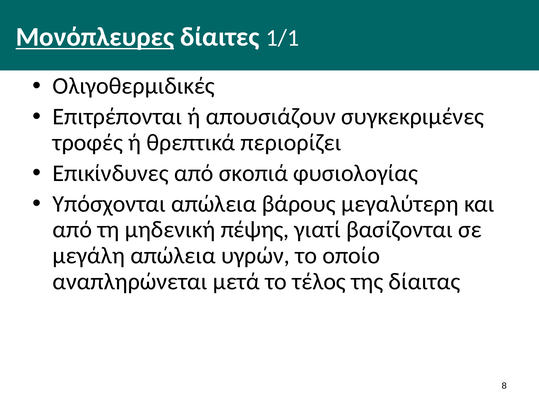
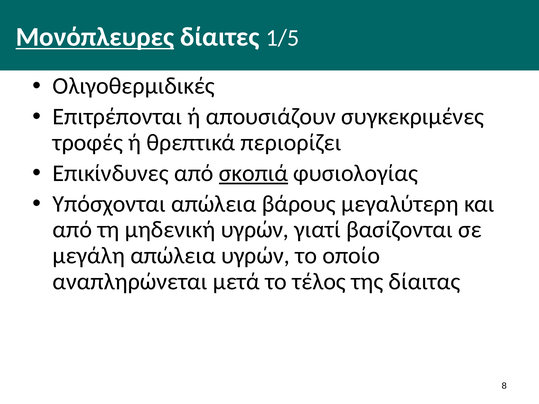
1/1: 1/1 -> 1/5
σκοπιά underline: none -> present
μηδενική πέψης: πέψης -> υγρών
